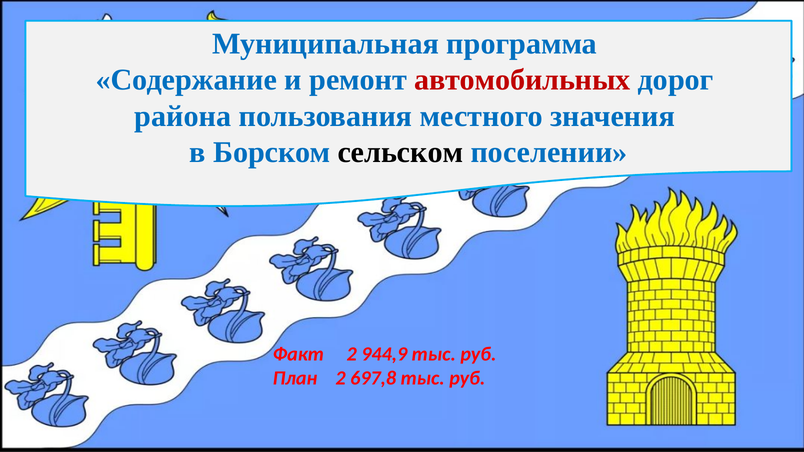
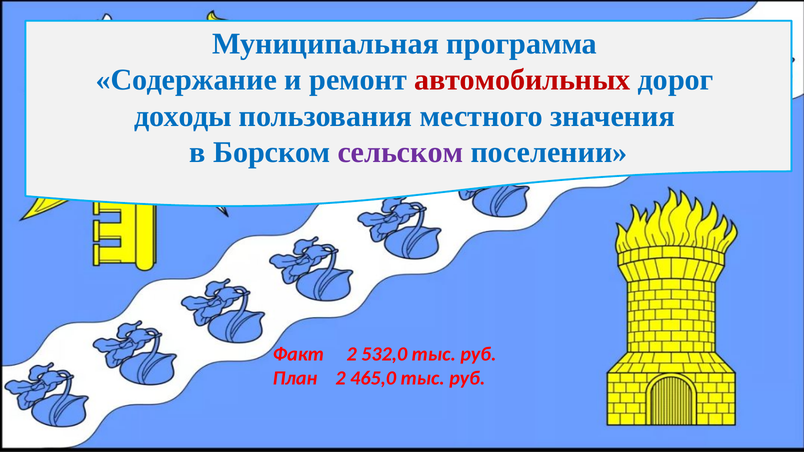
района: района -> доходы
сельском colour: black -> purple
944,9: 944,9 -> 532,0
697,8: 697,8 -> 465,0
